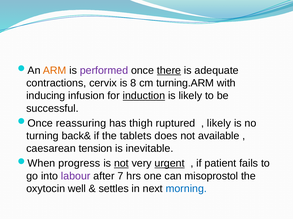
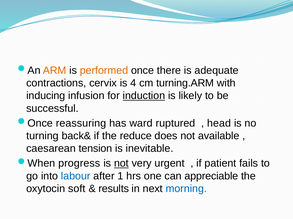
performed colour: purple -> orange
there underline: present -> none
8: 8 -> 4
thigh: thigh -> ward
likely at (219, 124): likely -> head
tablets: tablets -> reduce
urgent underline: present -> none
labour colour: purple -> blue
7: 7 -> 1
misoprostol: misoprostol -> appreciable
well: well -> soft
settles: settles -> results
